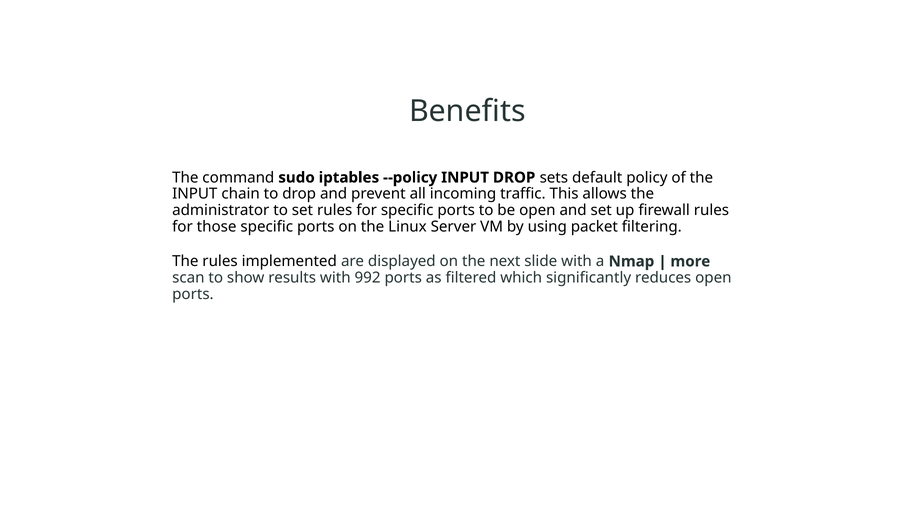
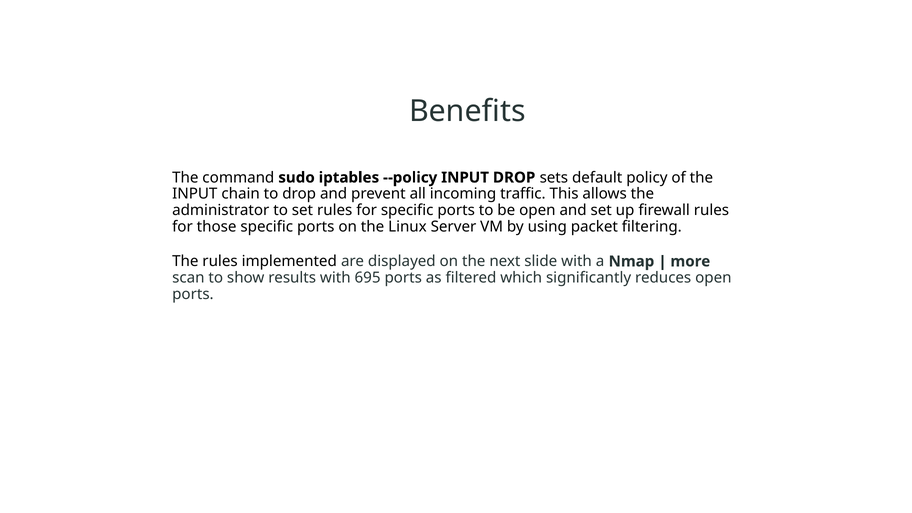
992: 992 -> 695
